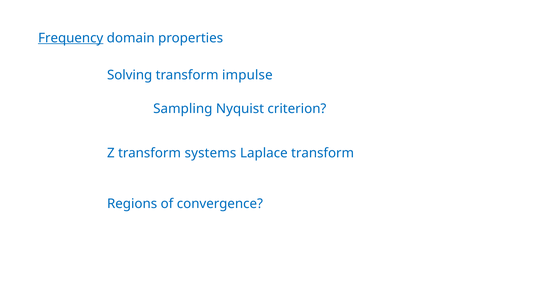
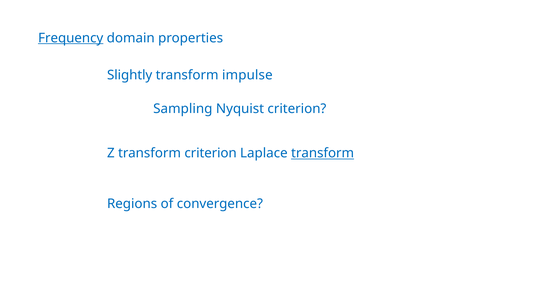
Solving: Solving -> Slightly
transform systems: systems -> criterion
transform at (323, 153) underline: none -> present
